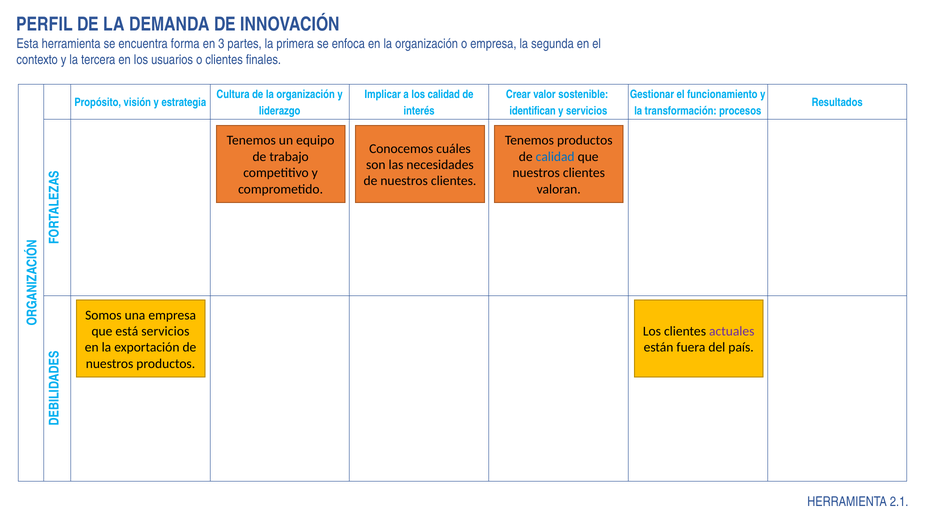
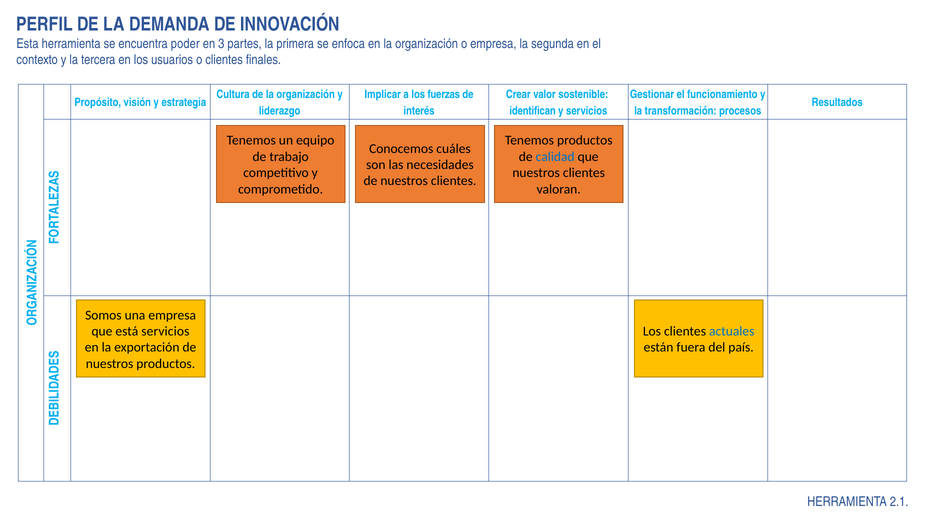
forma: forma -> poder
los calidad: calidad -> fuerzas
actuales colour: purple -> blue
